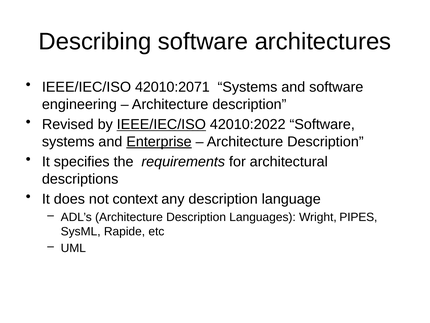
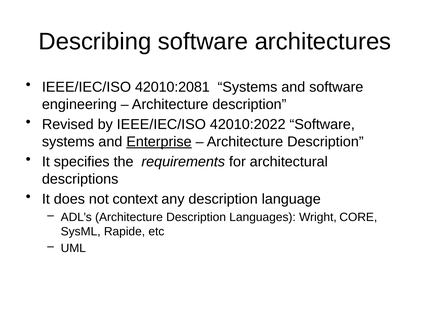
42010:2071: 42010:2071 -> 42010:2081
IEEE/IEC/ISO at (161, 124) underline: present -> none
PIPES: PIPES -> CORE
